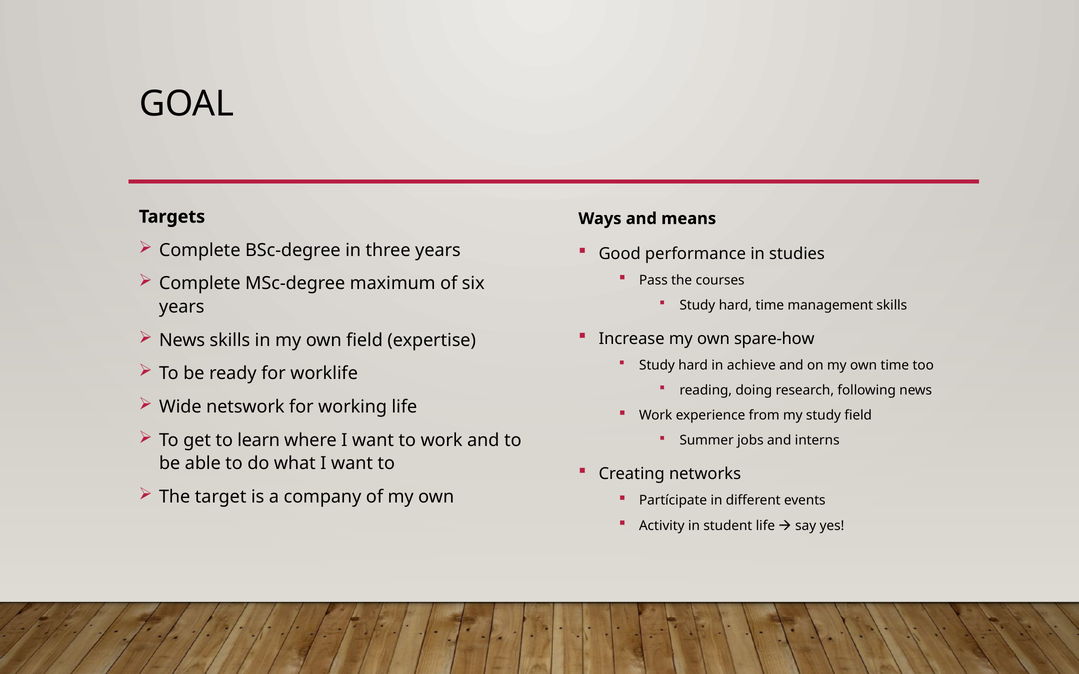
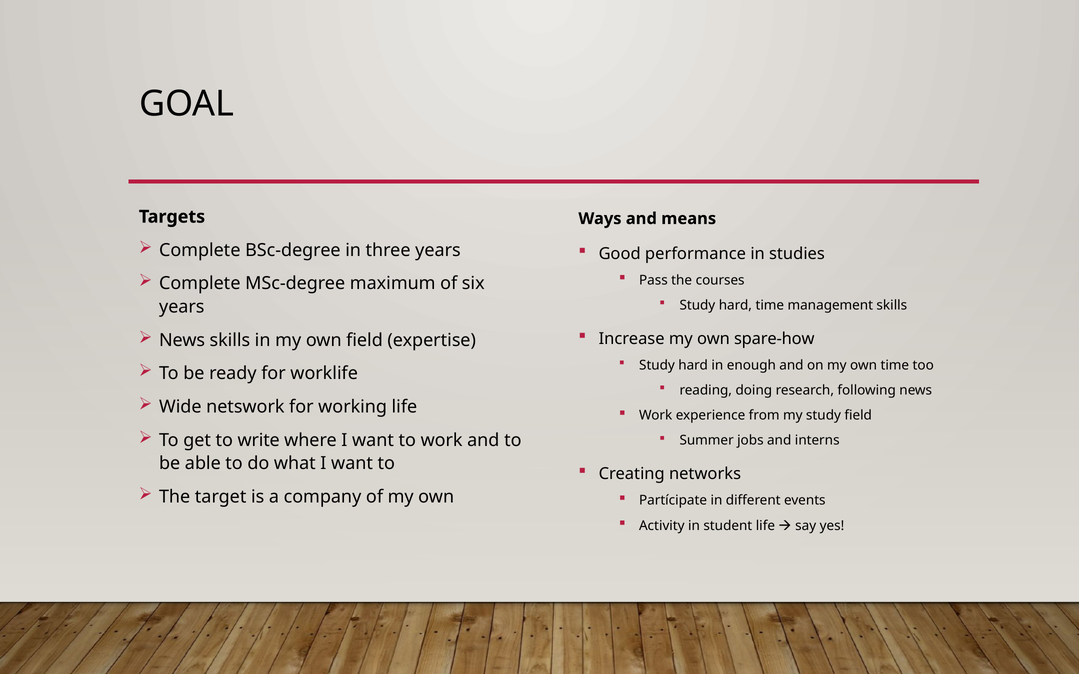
achieve: achieve -> enough
learn: learn -> write
